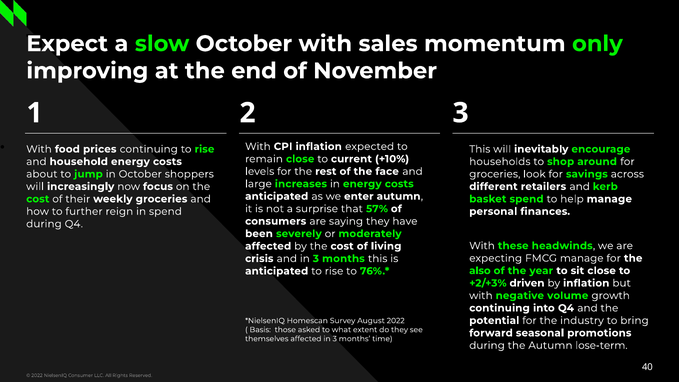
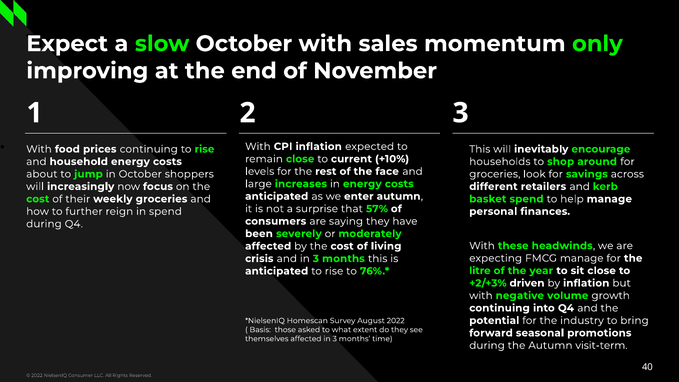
also: also -> litre
lose-term: lose-term -> visit-term
